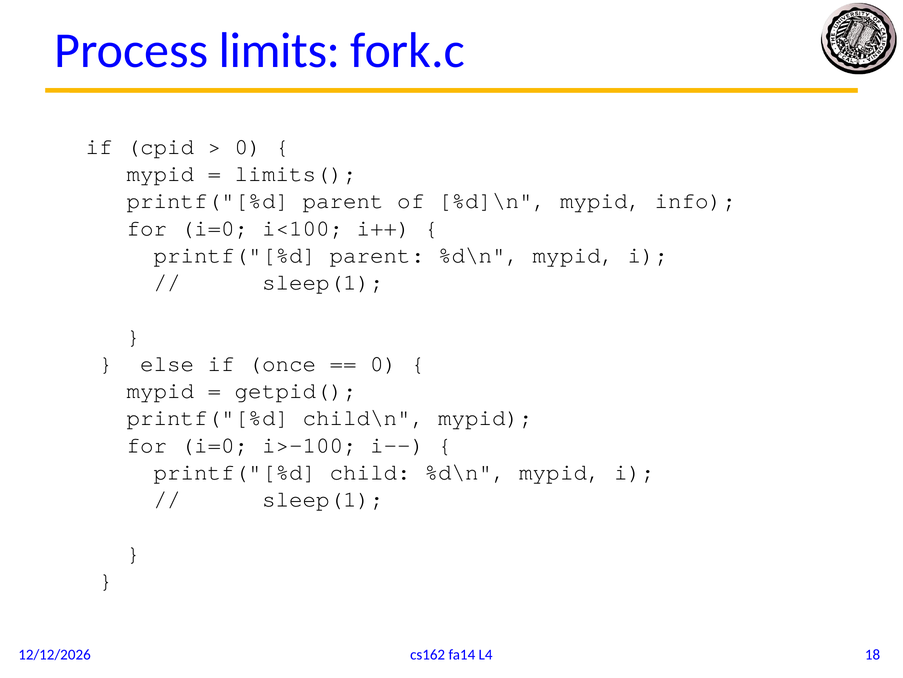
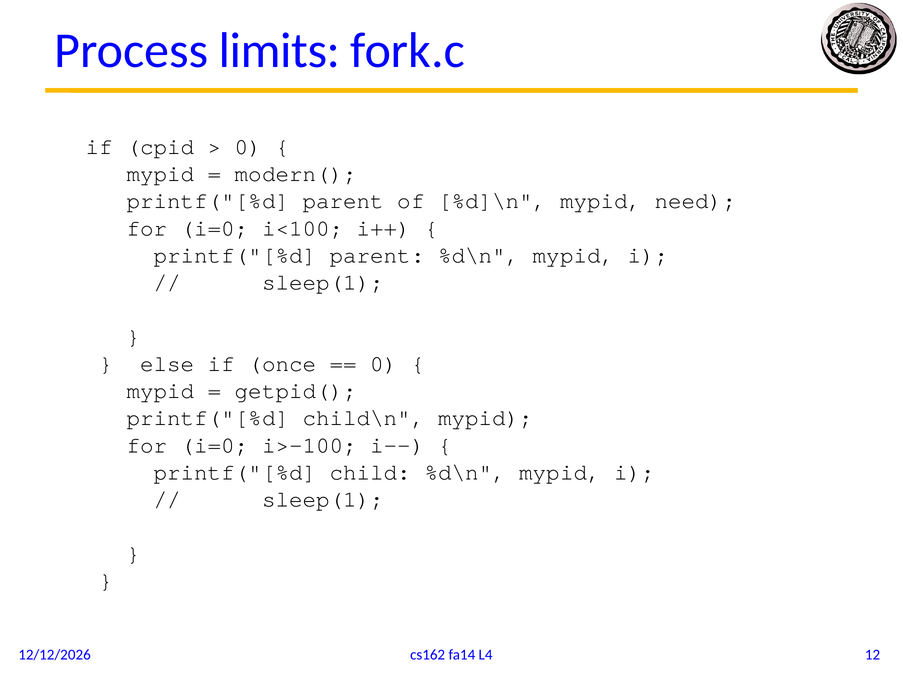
limits(: limits( -> modern(
info: info -> need
18: 18 -> 12
